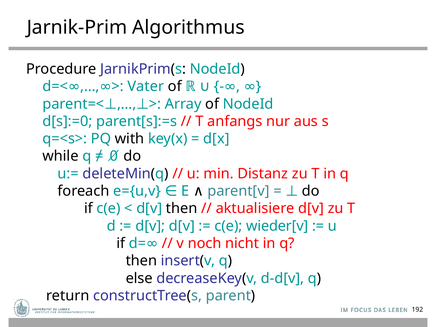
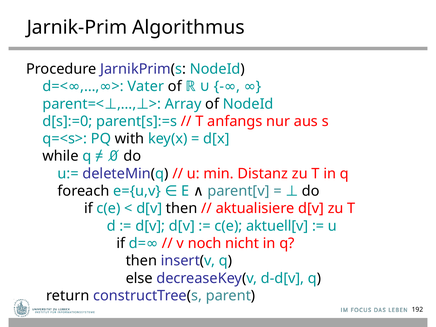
wieder[v: wieder[v -> aktuell[v
